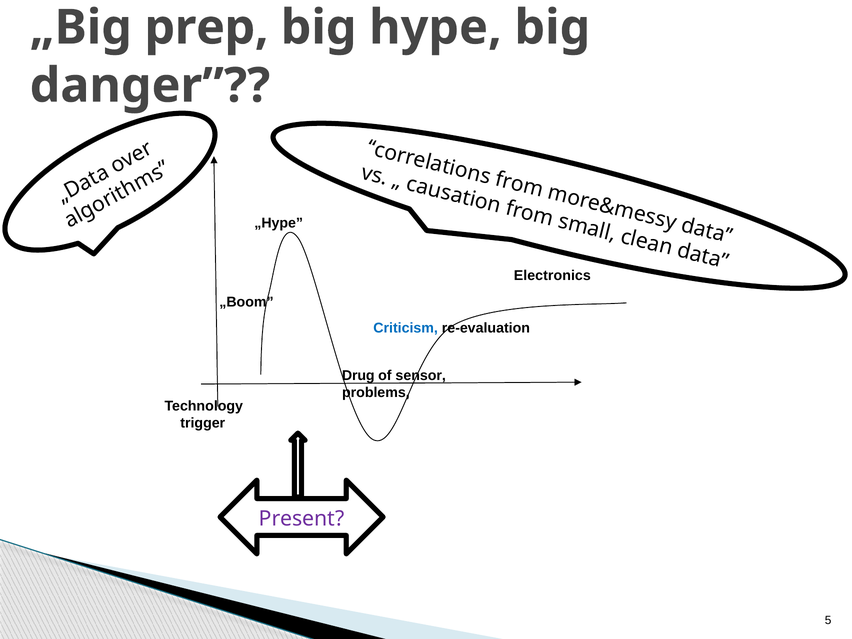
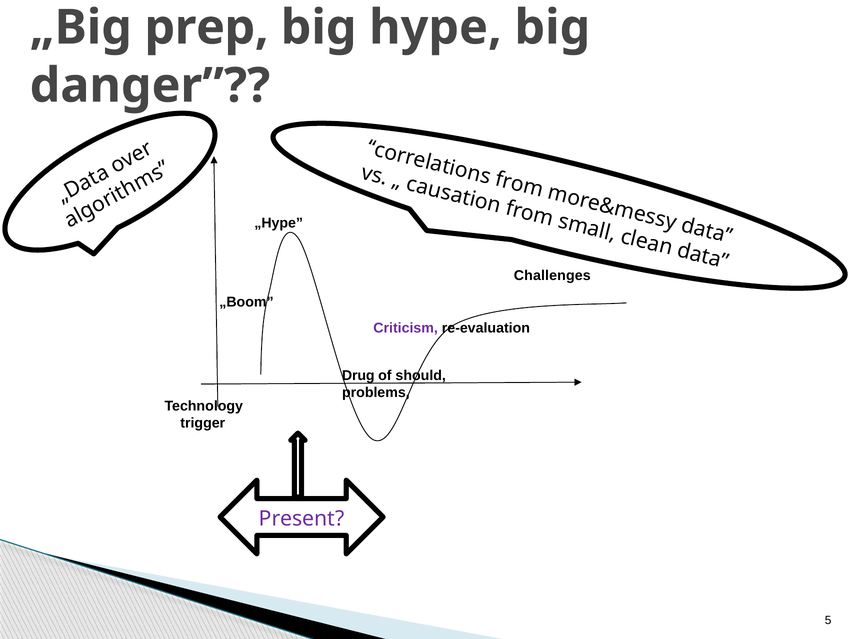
Electronics: Electronics -> Challenges
Criticism colour: blue -> purple
sensor: sensor -> should
